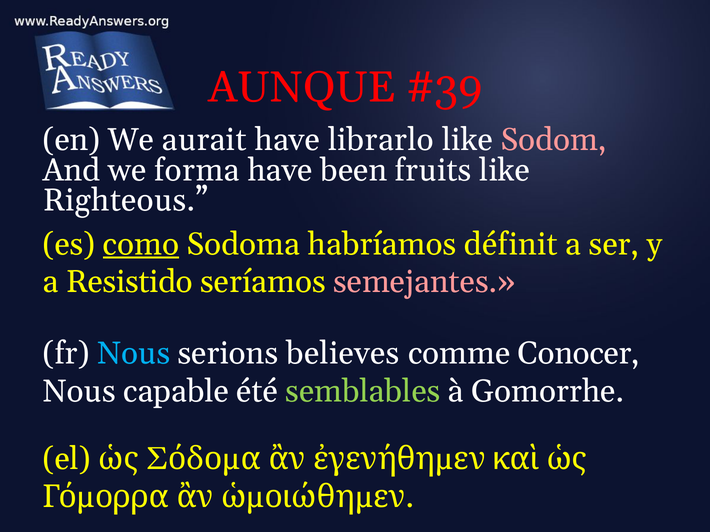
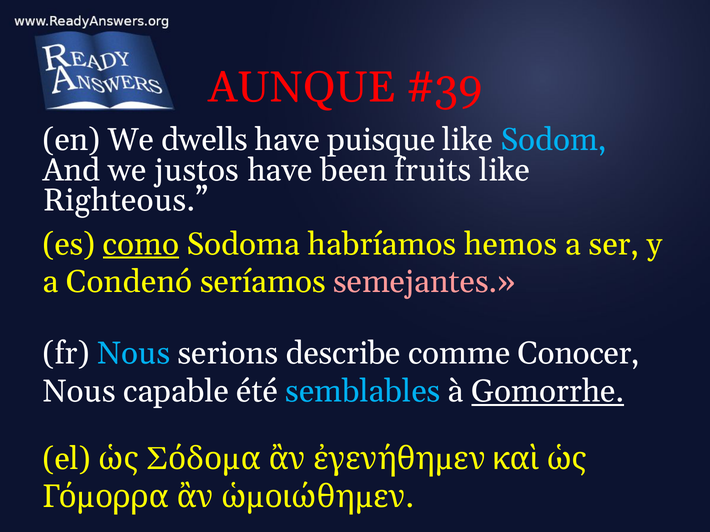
aurait: aurait -> dwells
librarlo: librarlo -> puisque
Sodom colour: pink -> light blue
forma: forma -> justos
définit: définit -> hemos
Resistido: Resistido -> Condenó
believes: believes -> describe
semblables colour: light green -> light blue
Gomorrhe underline: none -> present
